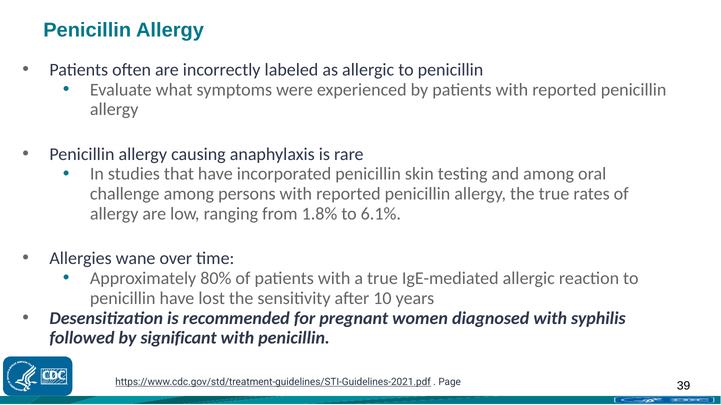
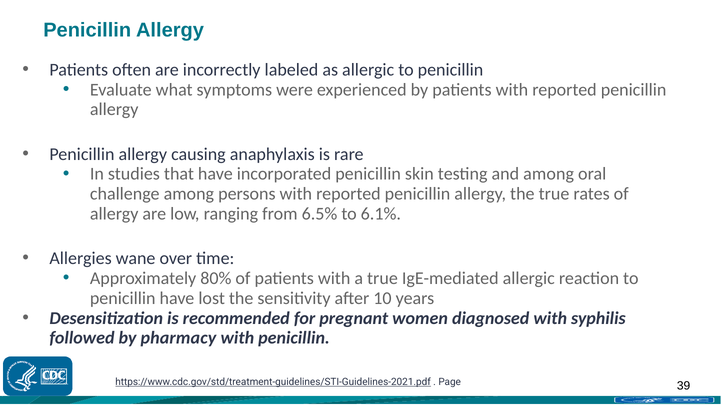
1.8%: 1.8% -> 6.5%
significant: significant -> pharmacy
